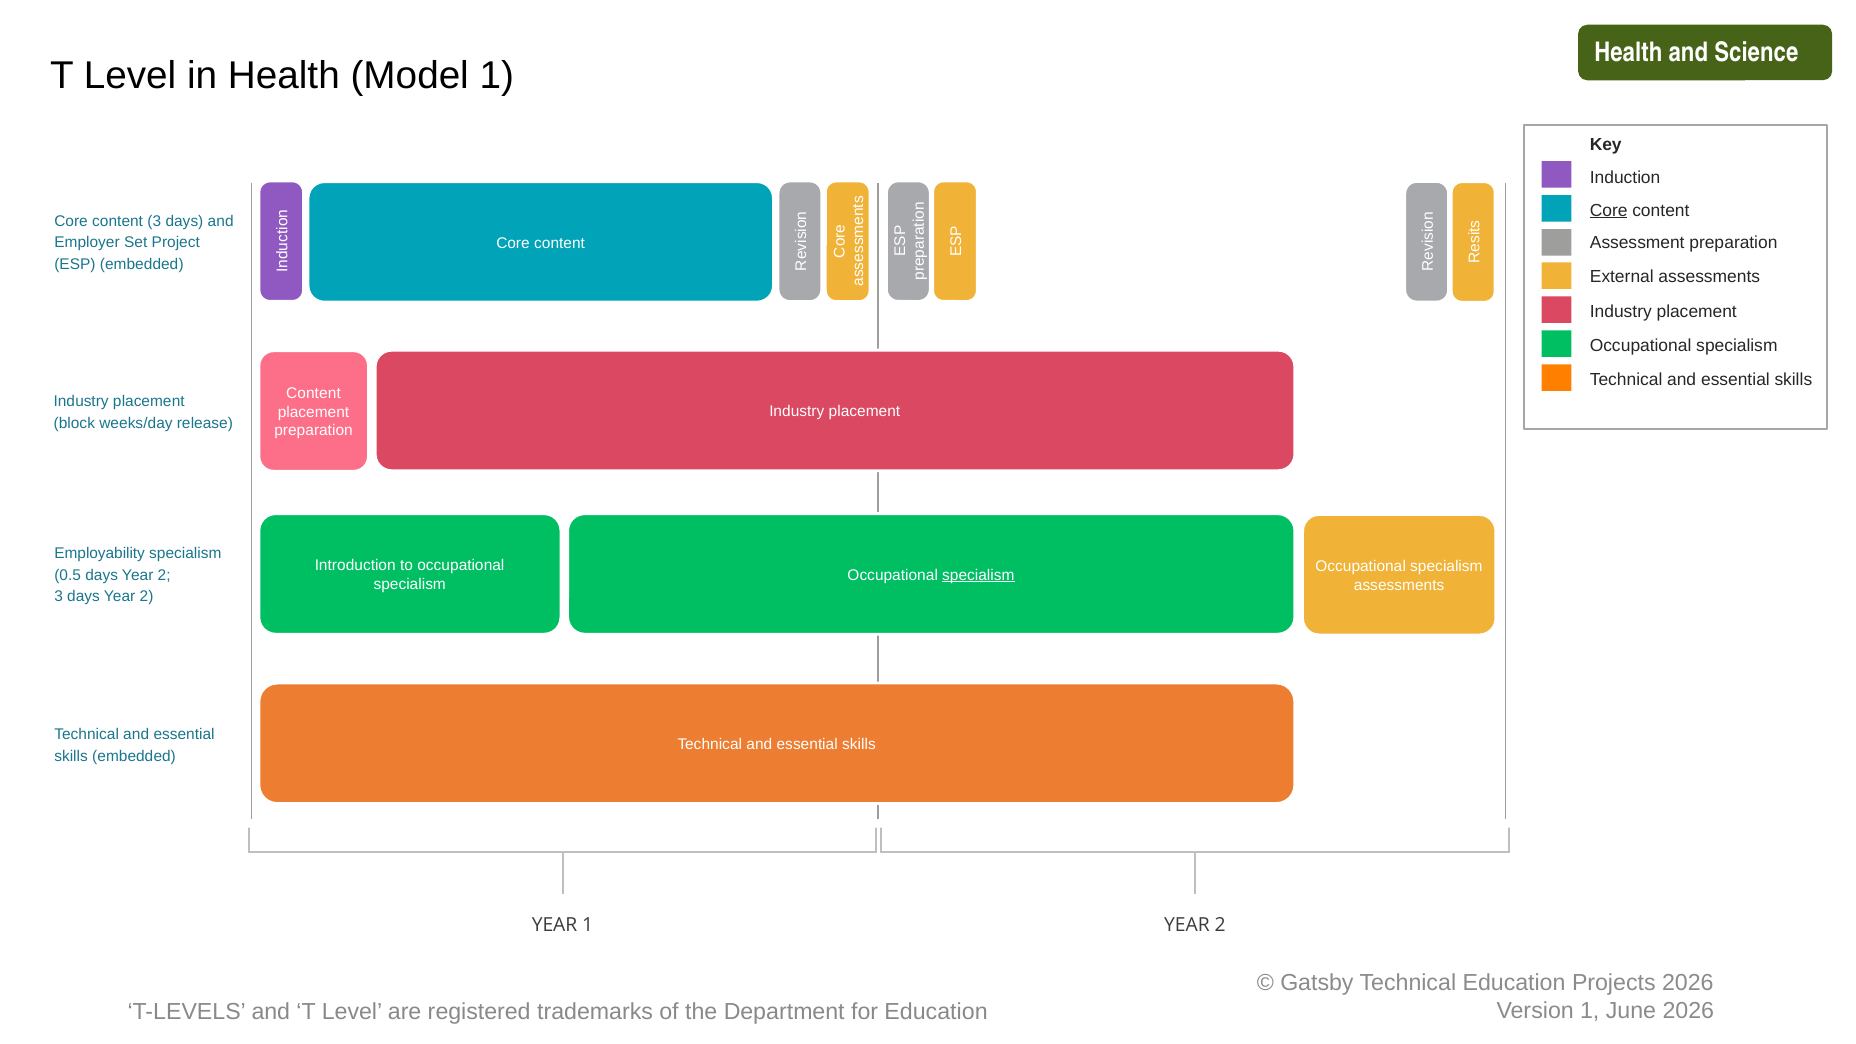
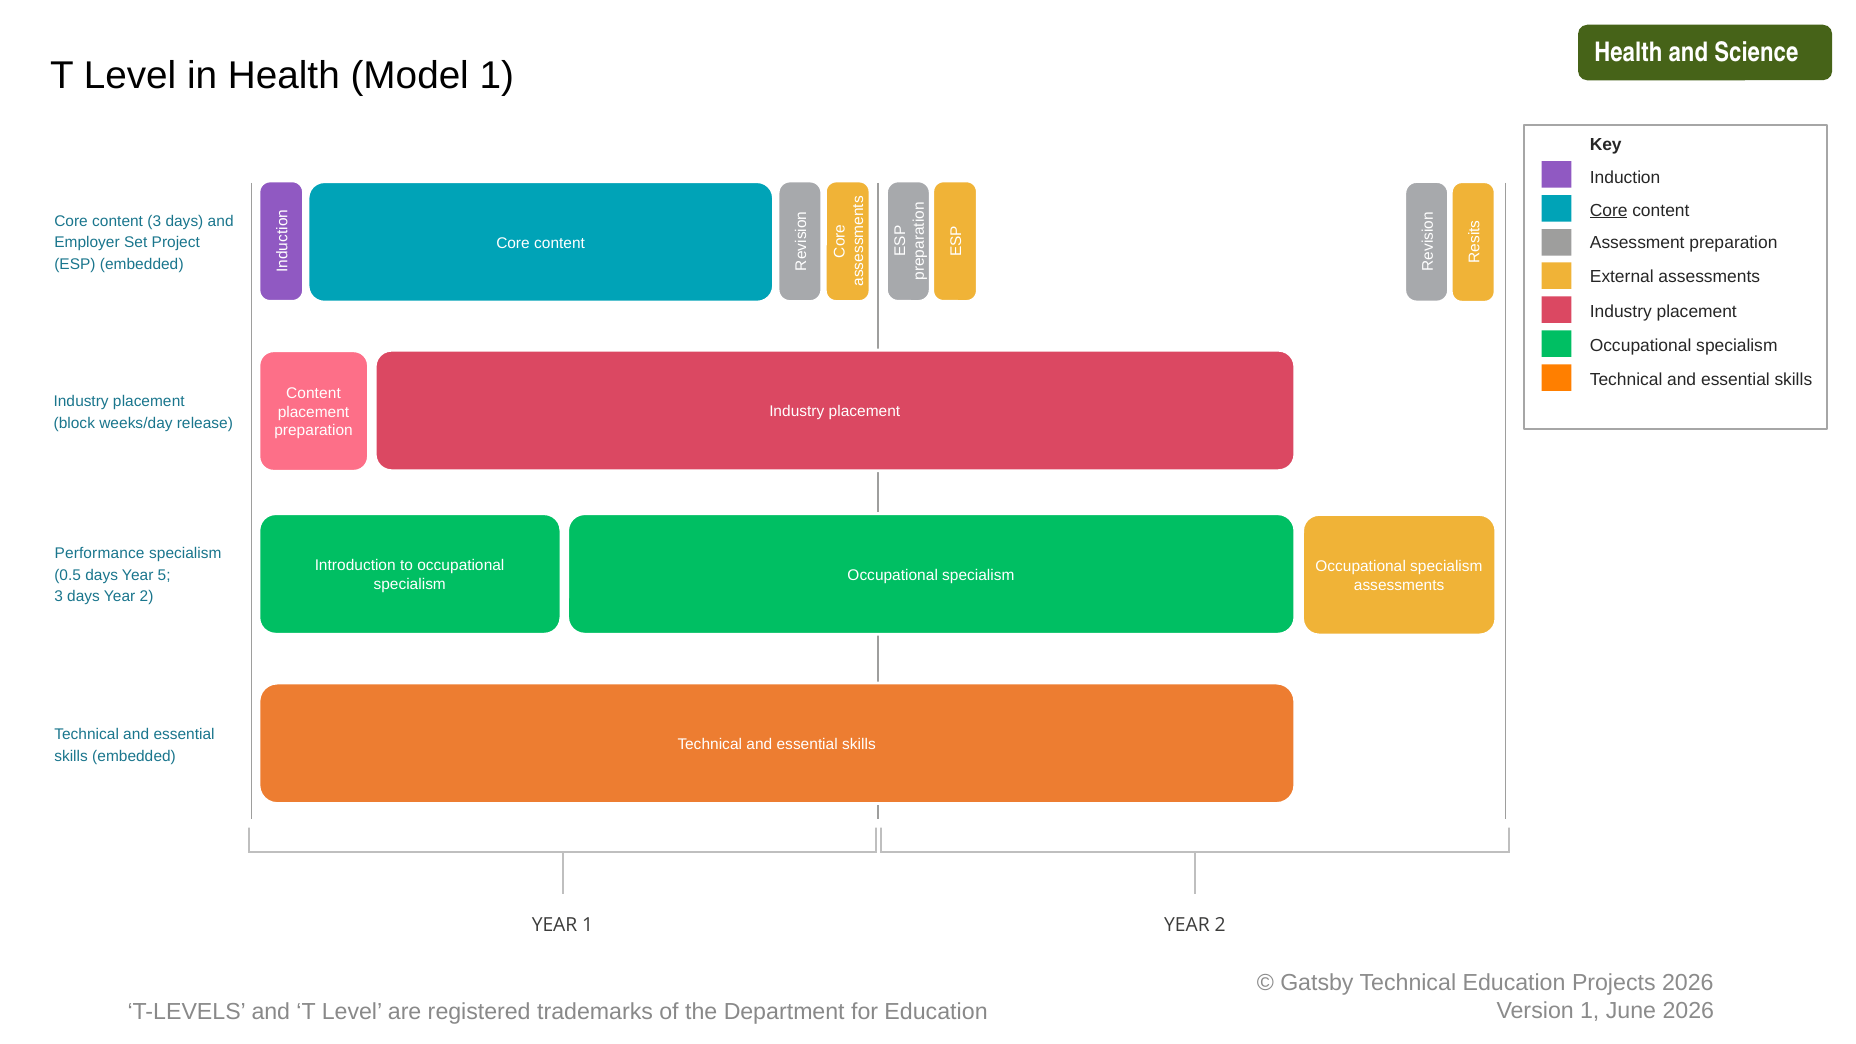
Employability: Employability -> Performance
0.5 days Year 2: 2 -> 5
specialism at (978, 575) underline: present -> none
